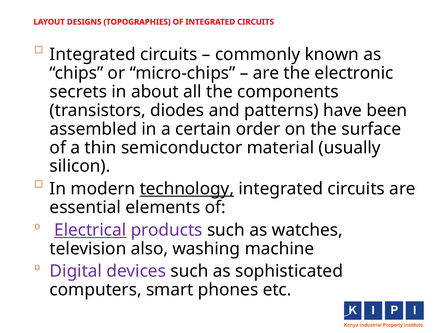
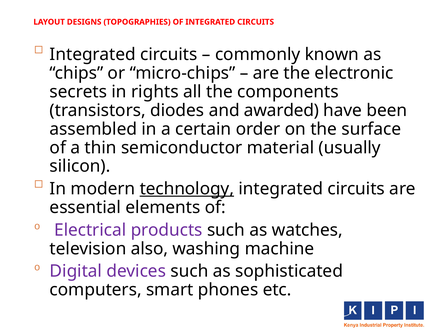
about: about -> rights
patterns: patterns -> awarded
Electrical underline: present -> none
